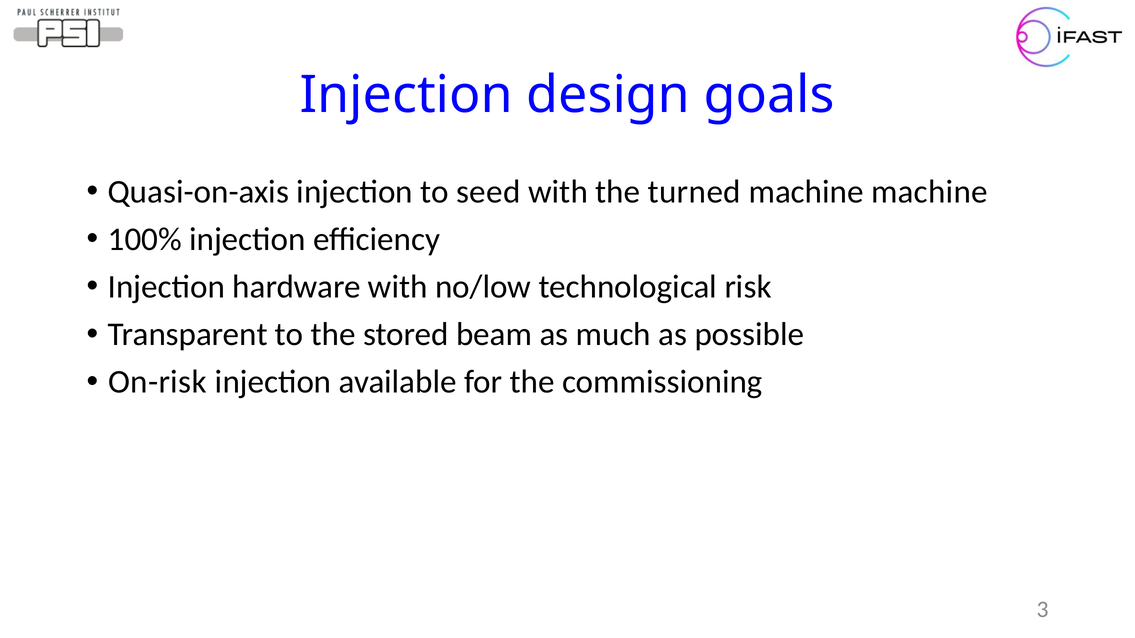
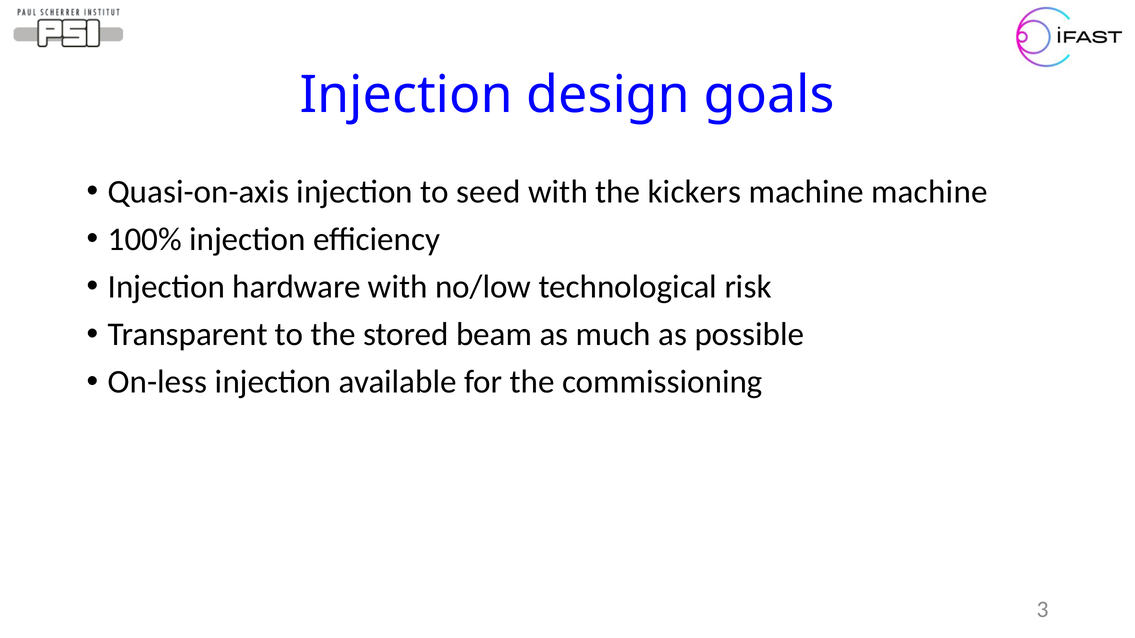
turned: turned -> kickers
On-risk: On-risk -> On-less
